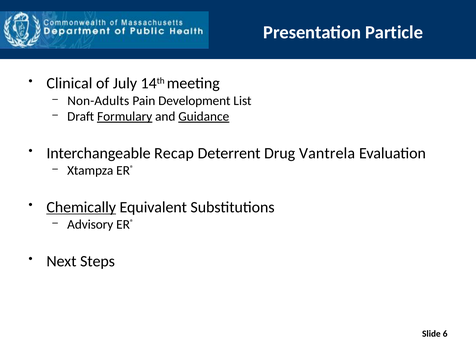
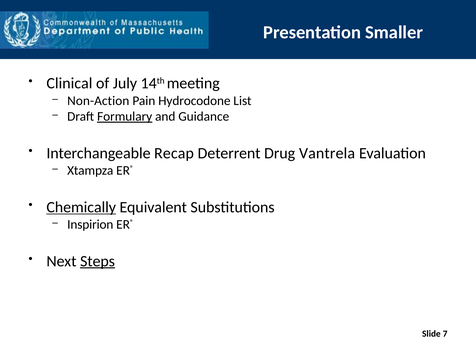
Particle: Particle -> Smaller
Non-Adults: Non-Adults -> Non-Action
Development: Development -> Hydrocodone
Guidance underline: present -> none
Advisory: Advisory -> Inspirion
Steps underline: none -> present
6: 6 -> 7
